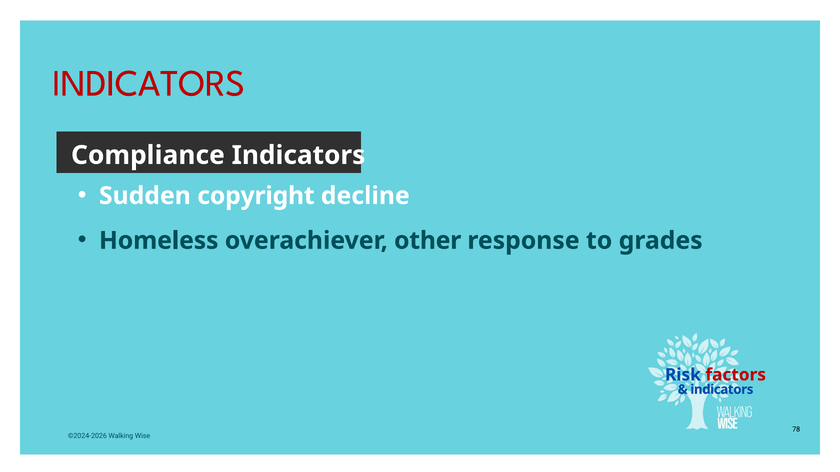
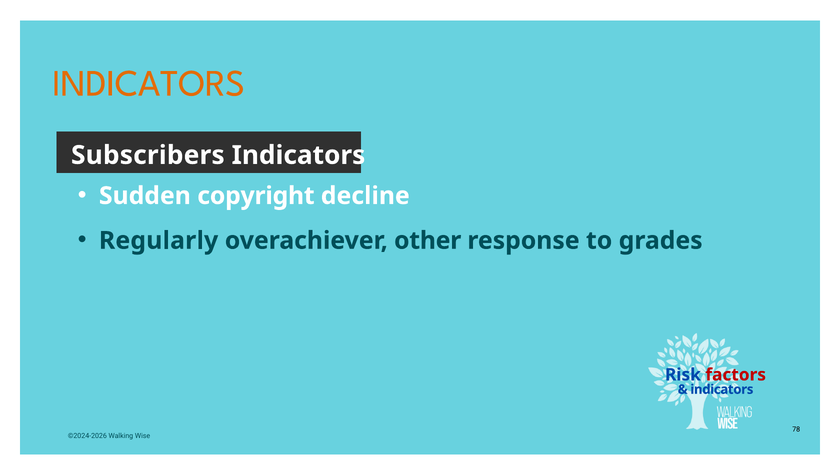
INDICATORS at (148, 83) colour: red -> orange
Compliance: Compliance -> Subscribers
Homeless: Homeless -> Regularly
